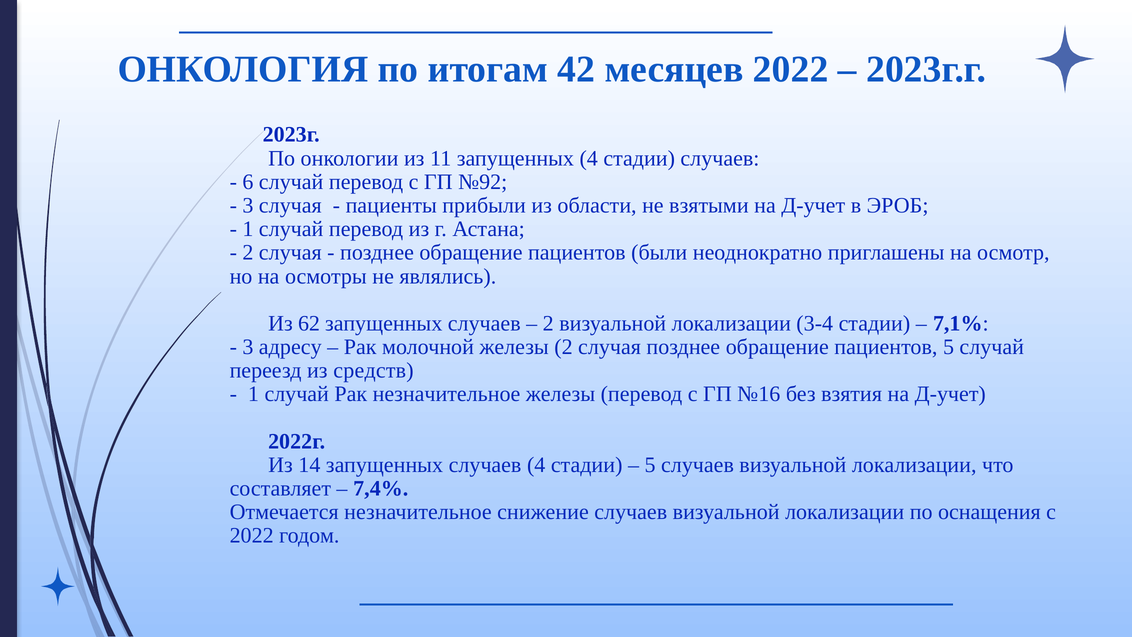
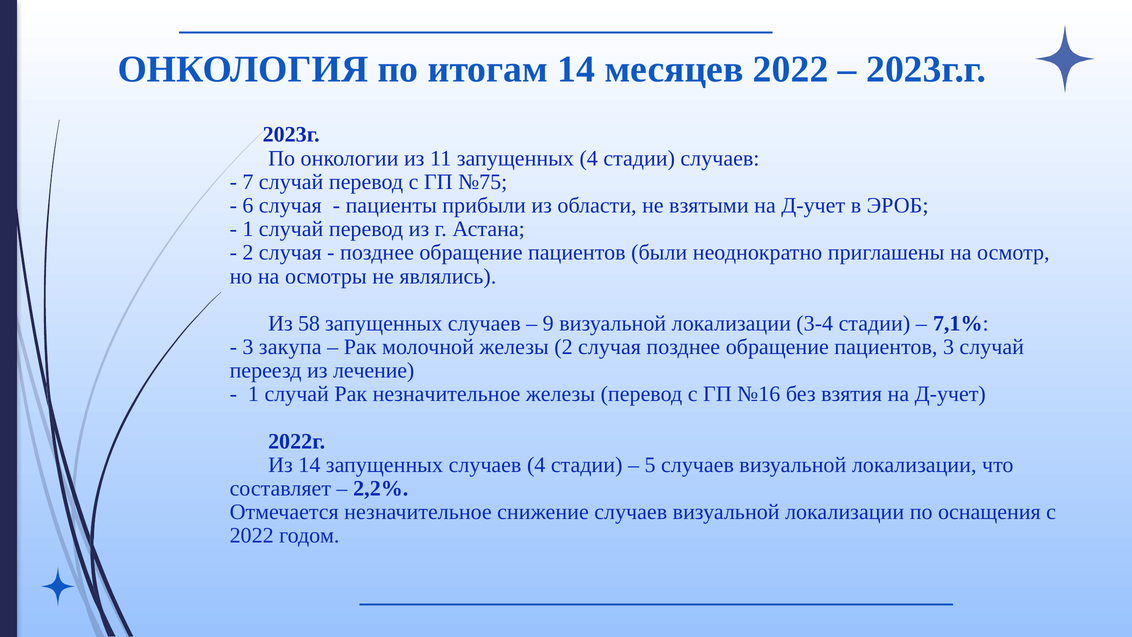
итогам 42: 42 -> 14
6: 6 -> 7
№92: №92 -> №75
3 at (248, 205): 3 -> 6
62: 62 -> 58
2 at (548, 323): 2 -> 9
адресу: адресу -> закупа
пациентов 5: 5 -> 3
средств: средств -> лечение
7,4%: 7,4% -> 2,2%
